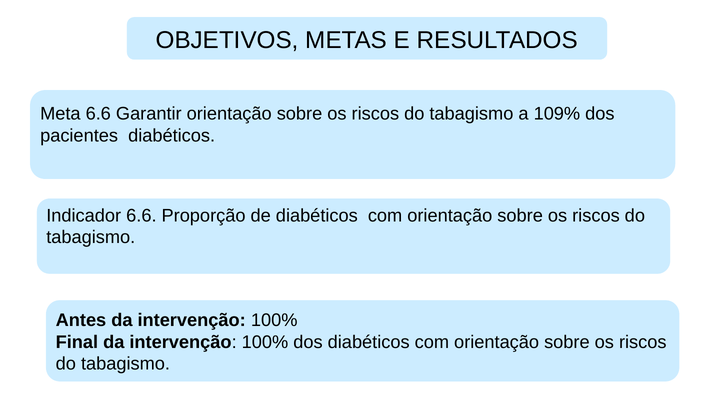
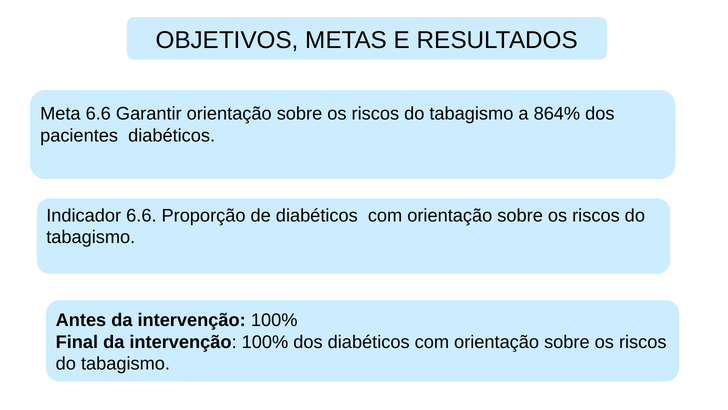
109%: 109% -> 864%
